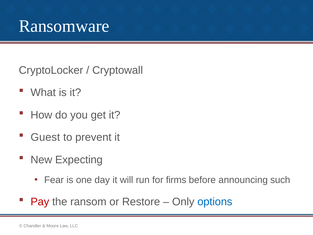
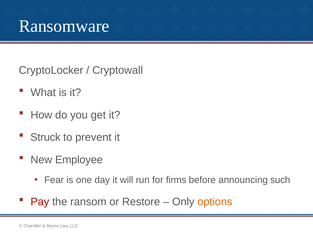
Guest: Guest -> Struck
Expecting: Expecting -> Employee
options colour: blue -> orange
